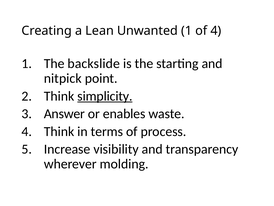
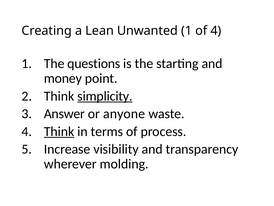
backslide: backslide -> questions
nitpick: nitpick -> money
enables: enables -> anyone
Think at (59, 131) underline: none -> present
